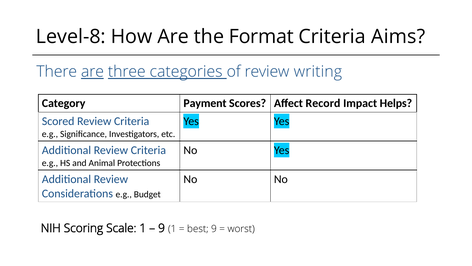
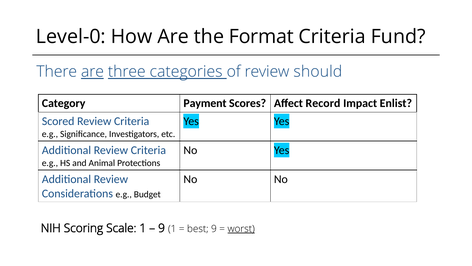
Level-8: Level-8 -> Level-0
Aims: Aims -> Fund
writing: writing -> should
Helps: Helps -> Enlist
worst underline: none -> present
